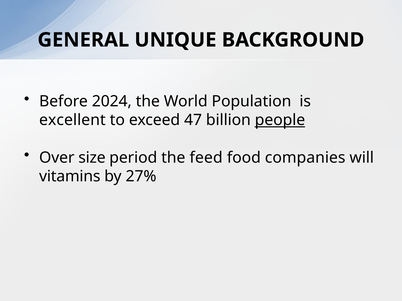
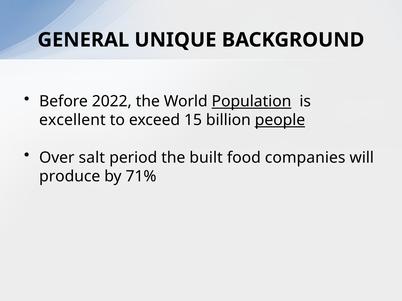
2024: 2024 -> 2022
Population underline: none -> present
47: 47 -> 15
size: size -> salt
feed: feed -> built
vitamins: vitamins -> produce
27%: 27% -> 71%
